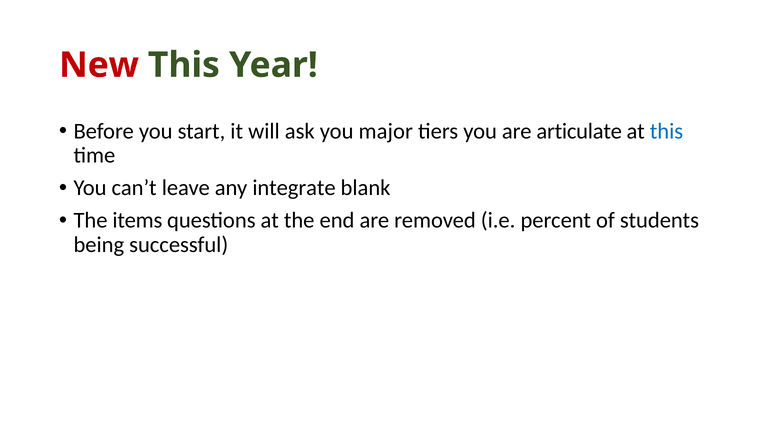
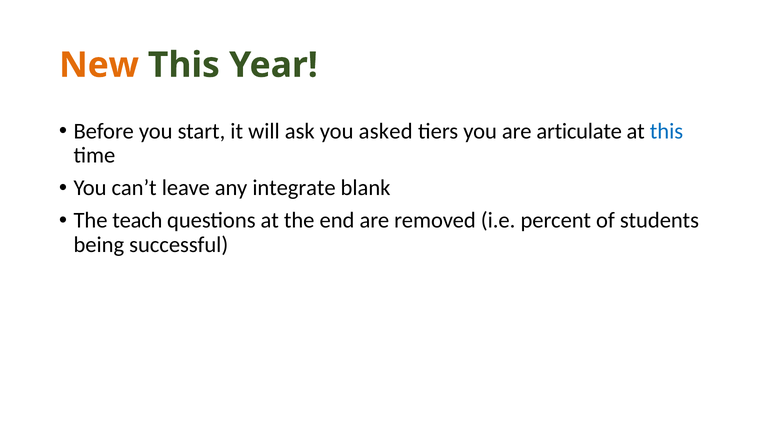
New colour: red -> orange
major: major -> asked
items: items -> teach
